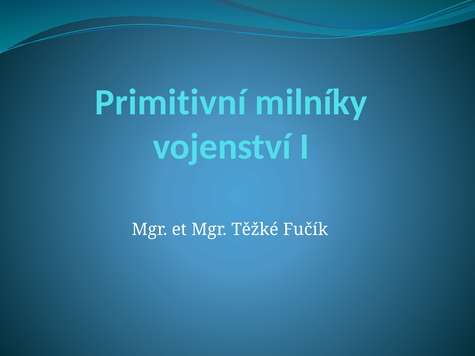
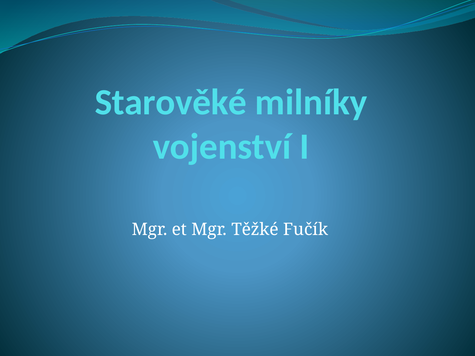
Primitivní: Primitivní -> Starověké
